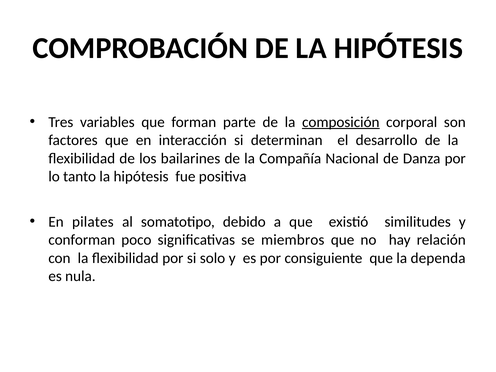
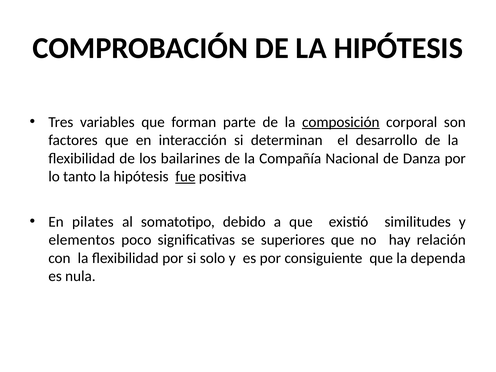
fue underline: none -> present
conforman: conforman -> elementos
miembros: miembros -> superiores
